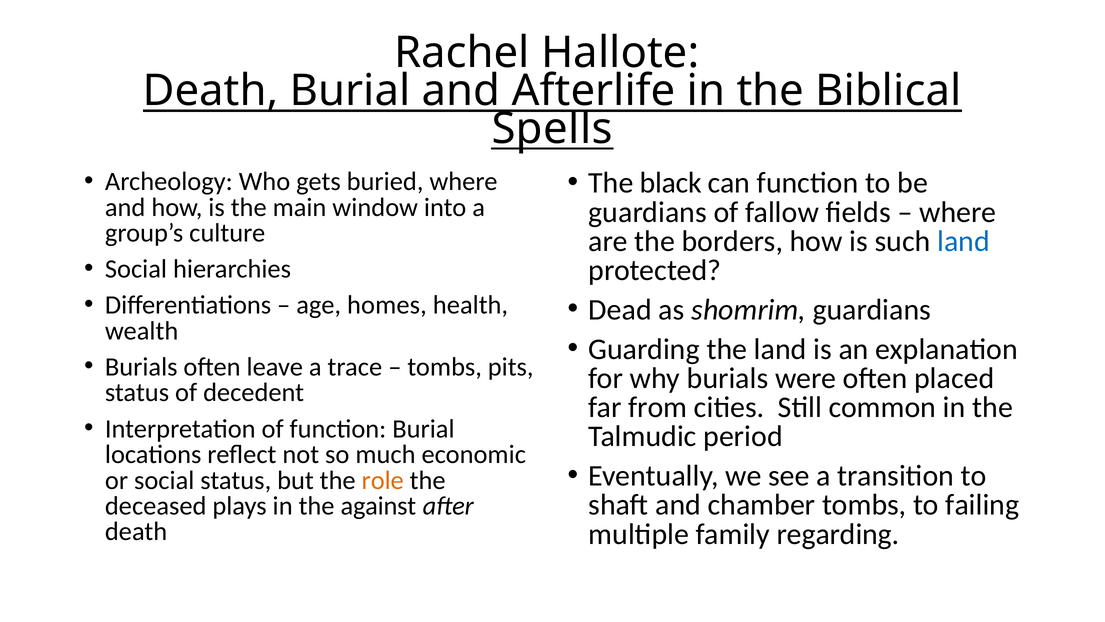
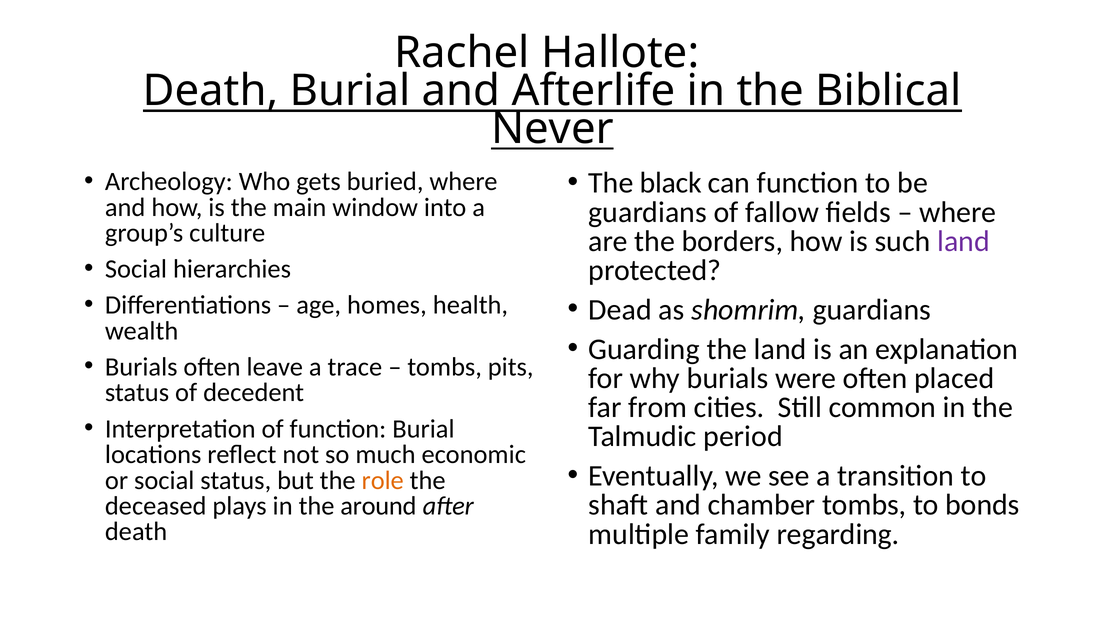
Spells: Spells -> Never
land at (964, 241) colour: blue -> purple
failing: failing -> bonds
against: against -> around
